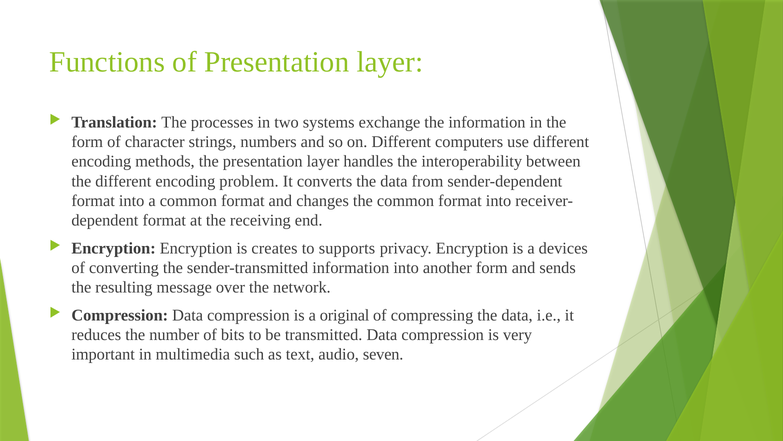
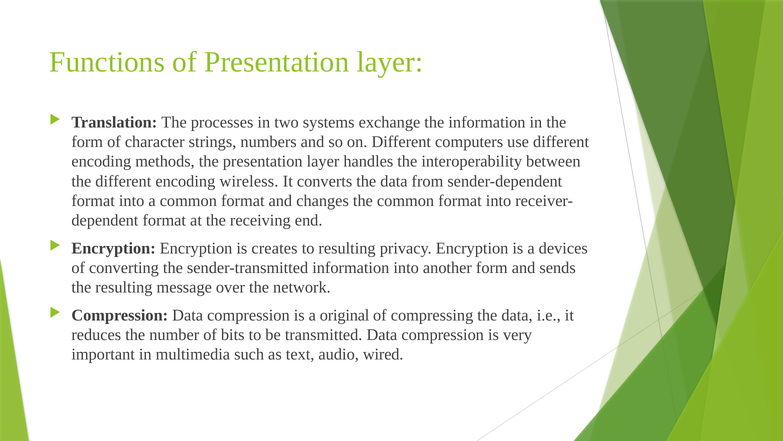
problem: problem -> wireless
to supports: supports -> resulting
seven: seven -> wired
